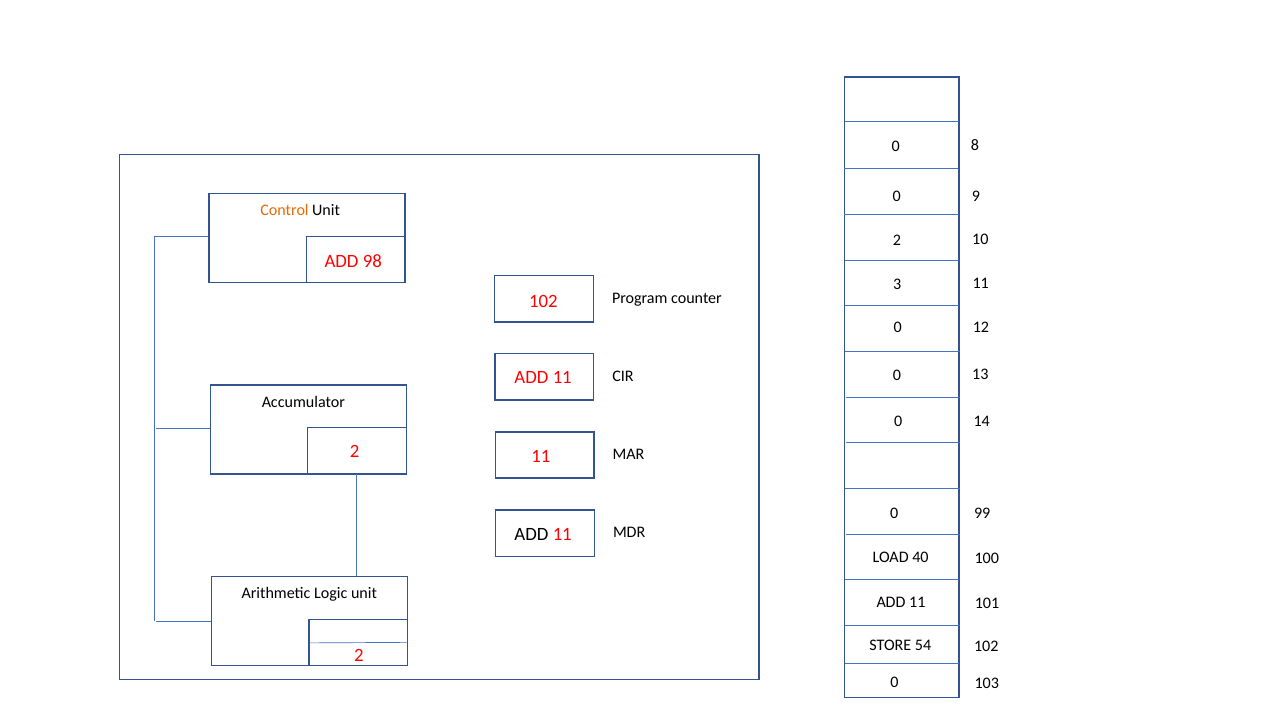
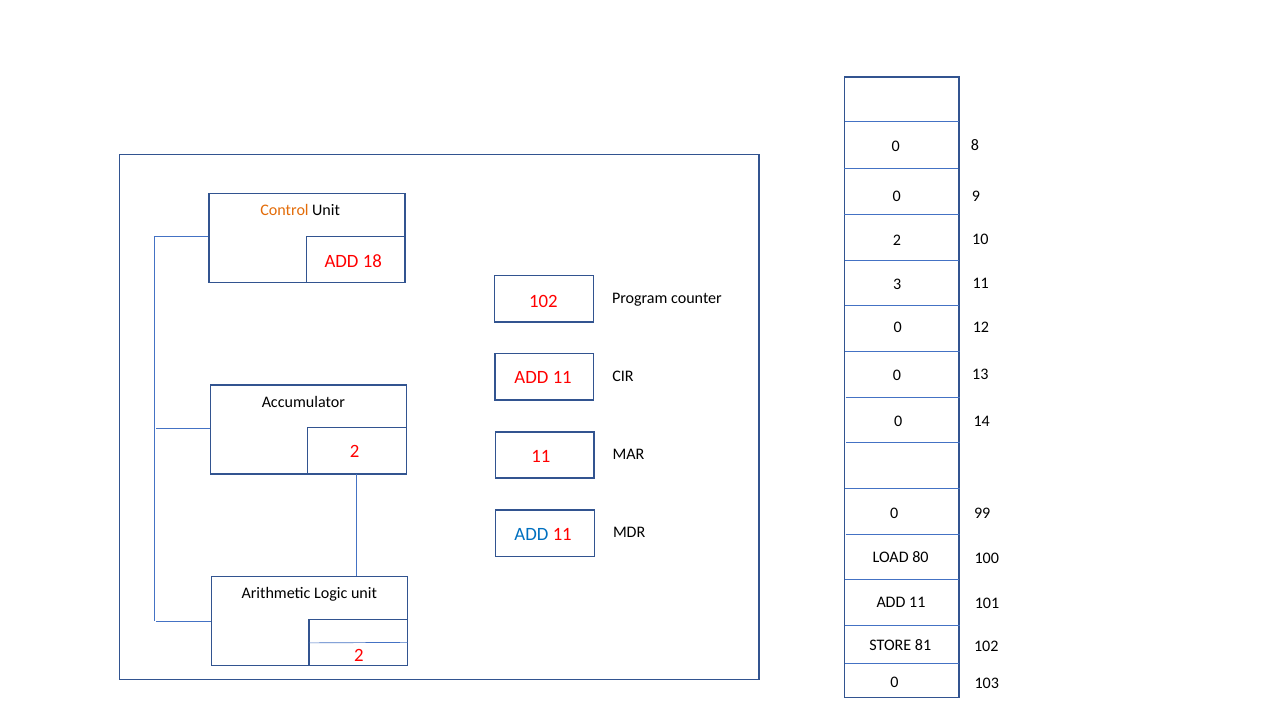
98: 98 -> 18
ADD at (531, 535) colour: black -> blue
40: 40 -> 80
54: 54 -> 81
